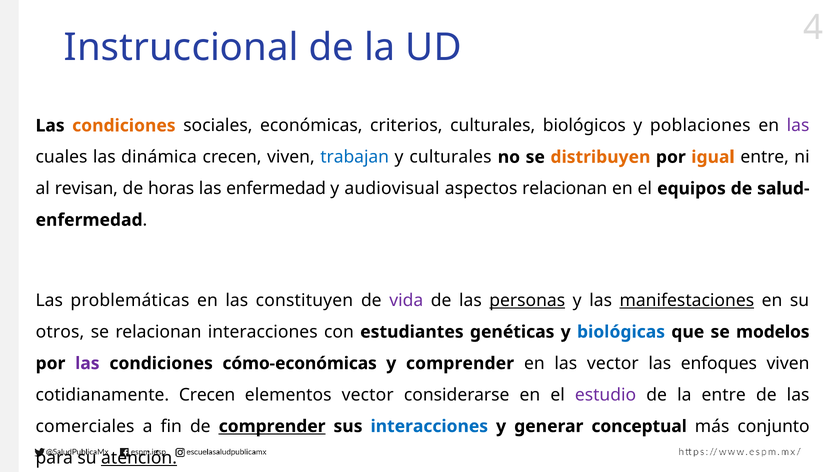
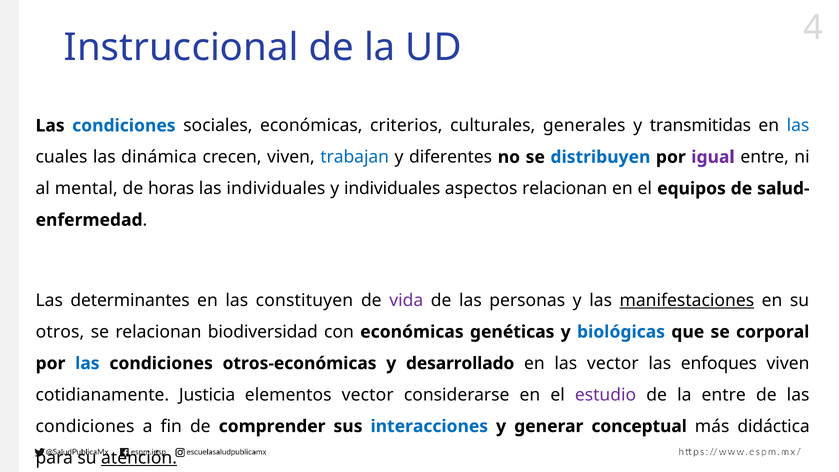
condiciones at (124, 126) colour: orange -> blue
biológicos: biológicos -> generales
poblaciones: poblaciones -> transmitidas
las at (798, 126) colour: purple -> blue
y culturales: culturales -> diferentes
distribuyen colour: orange -> blue
igual colour: orange -> purple
revisan: revisan -> mental
las enfermedad: enfermedad -> individuales
y audiovisual: audiovisual -> individuales
problemáticas: problemáticas -> determinantes
personas underline: present -> none
relacionan interacciones: interacciones -> biodiversidad
con estudiantes: estudiantes -> económicas
modelos: modelos -> corporal
las at (87, 363) colour: purple -> blue
cómo-económicas: cómo-económicas -> otros-económicas
y comprender: comprender -> desarrollado
cotidianamente Crecen: Crecen -> Justicia
comerciales at (85, 426): comerciales -> condiciones
comprender at (272, 426) underline: present -> none
conjunto: conjunto -> didáctica
